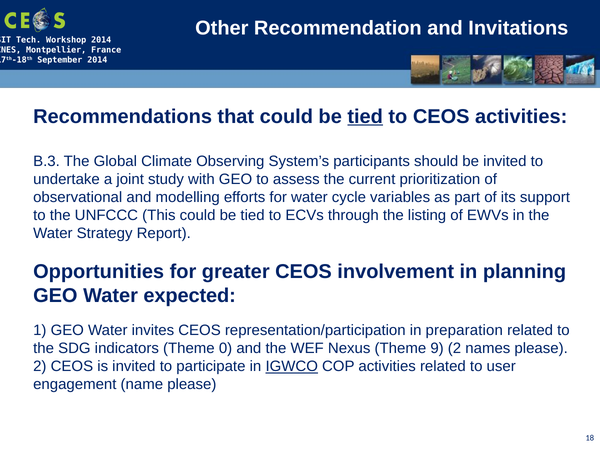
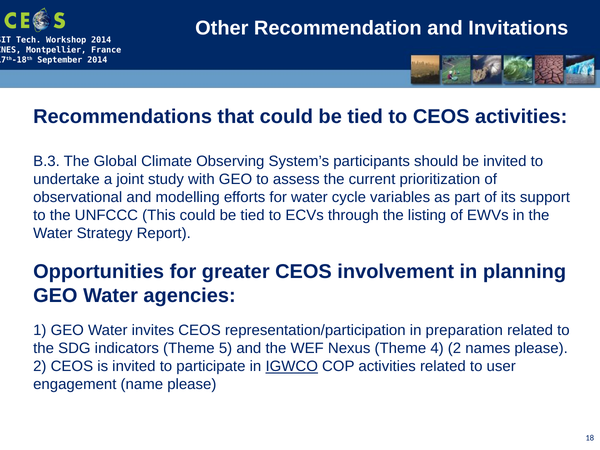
tied at (365, 116) underline: present -> none
expected: expected -> agencies
0: 0 -> 5
9: 9 -> 4
